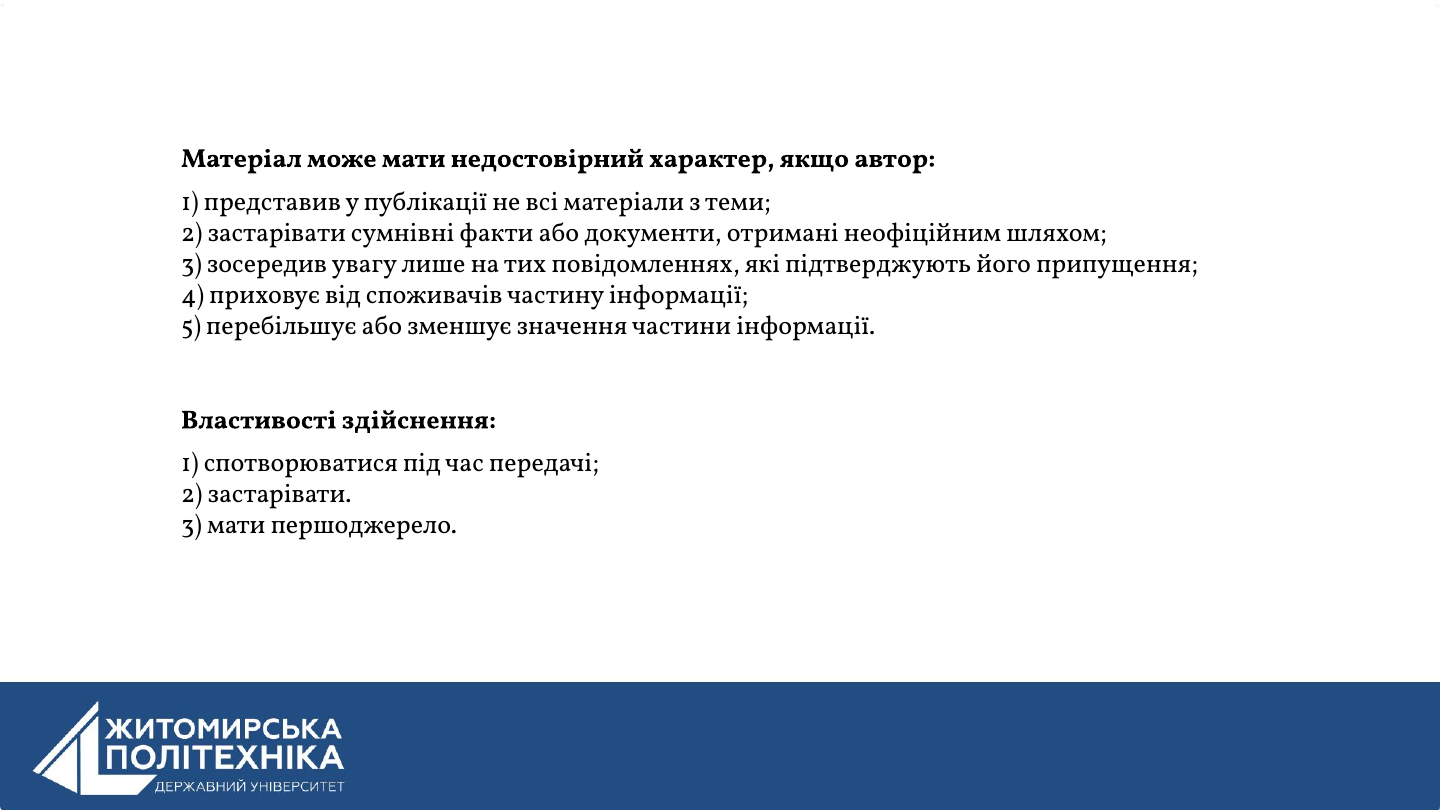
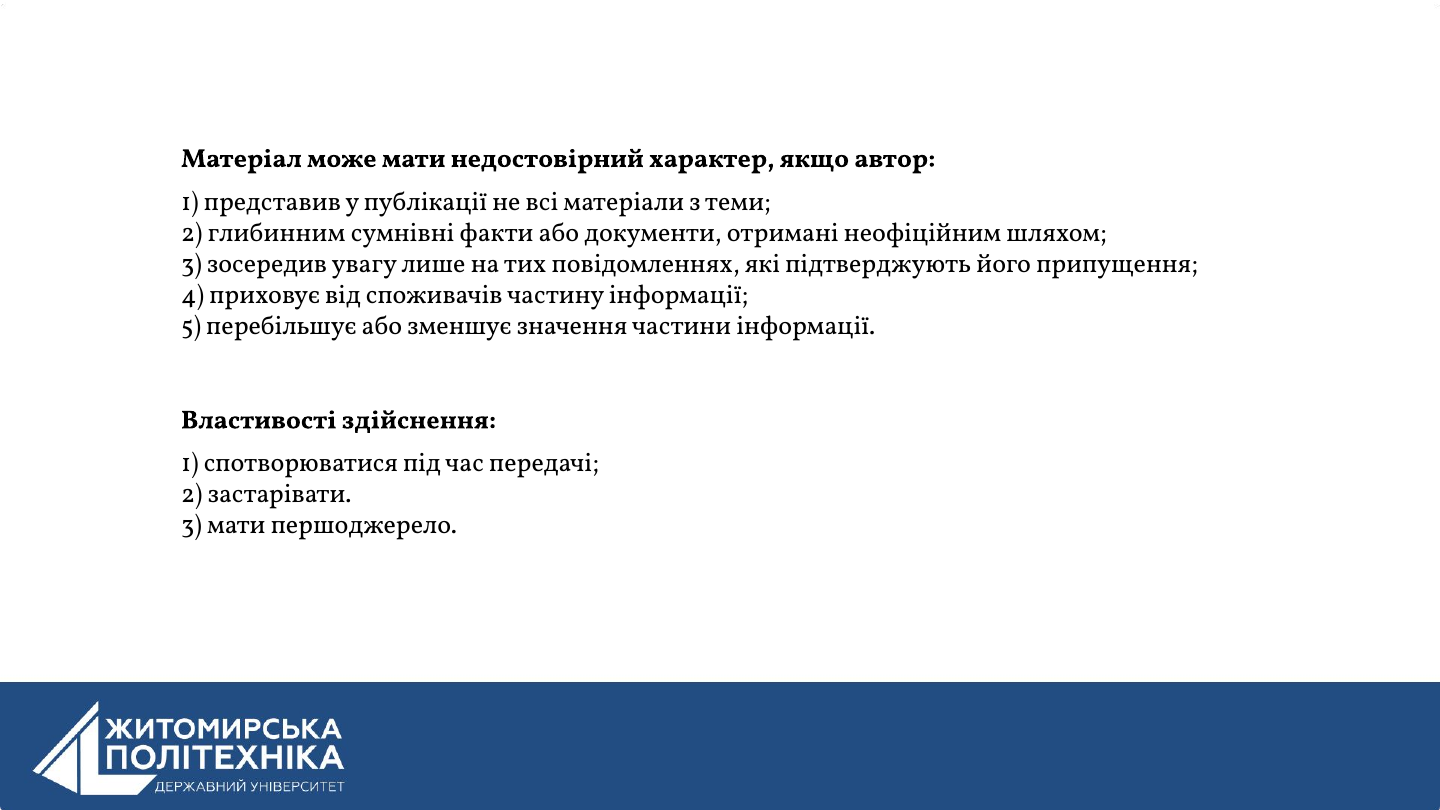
застарівати at (277, 233): застарівати -> глибинним
